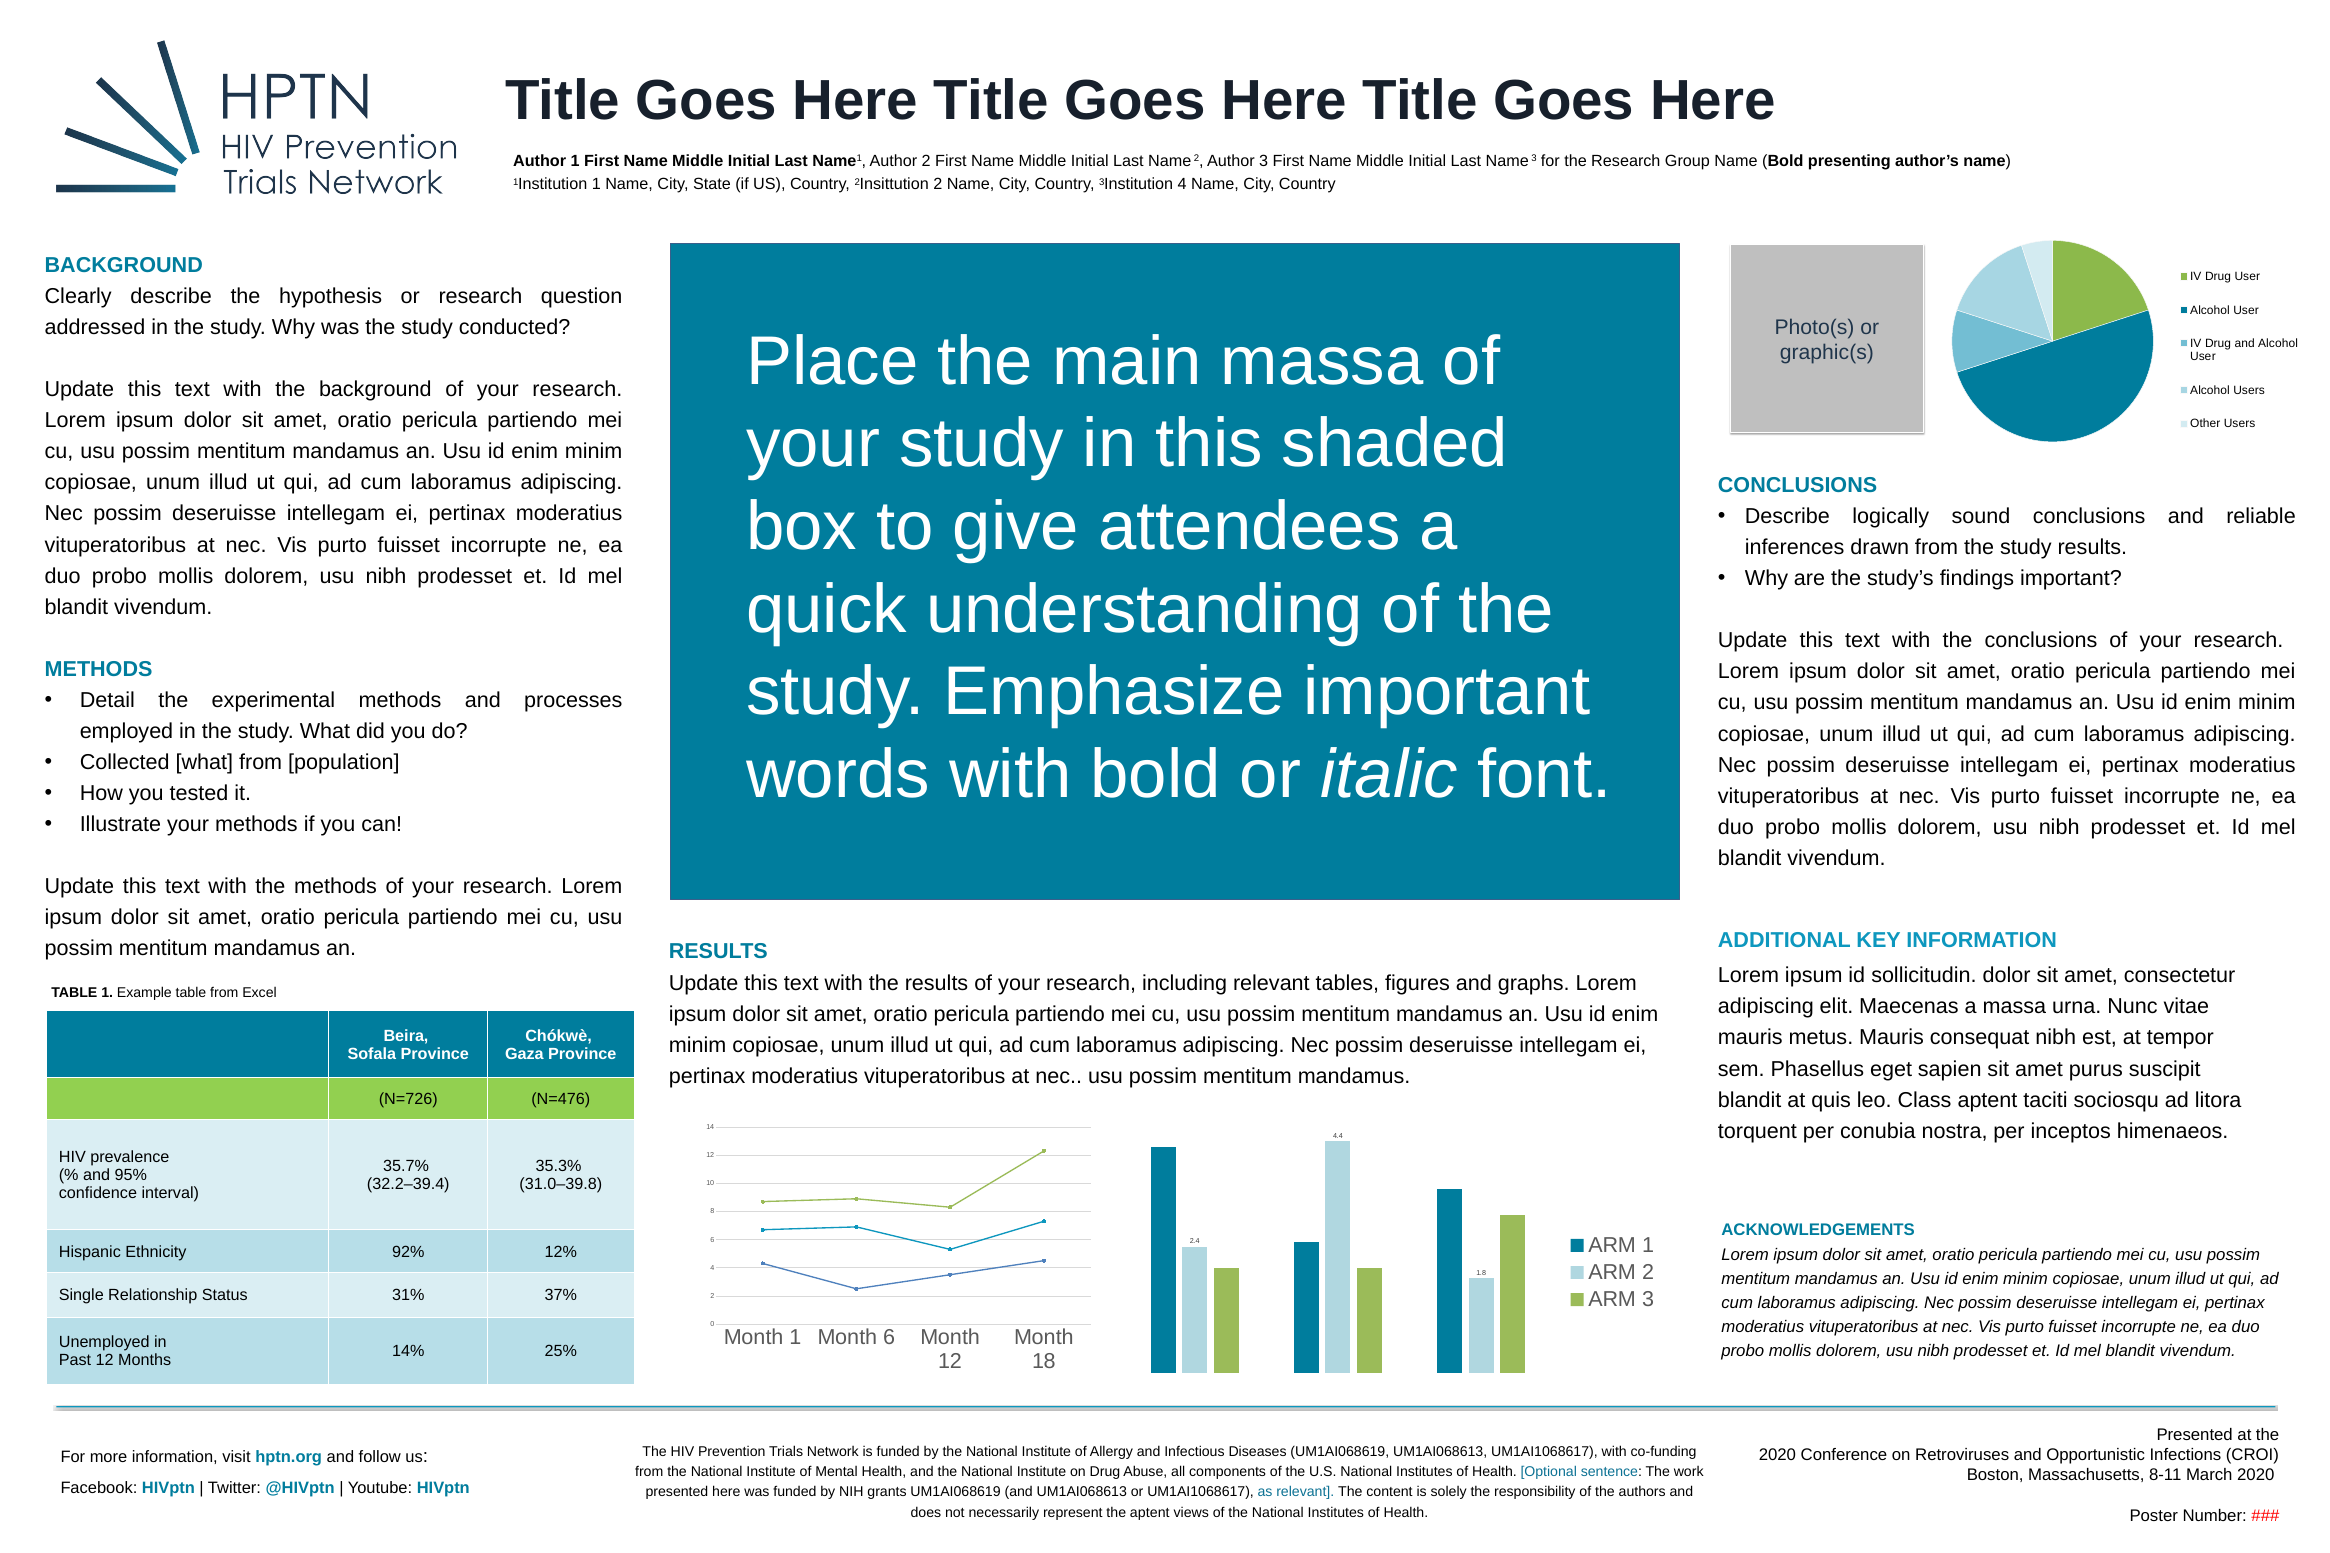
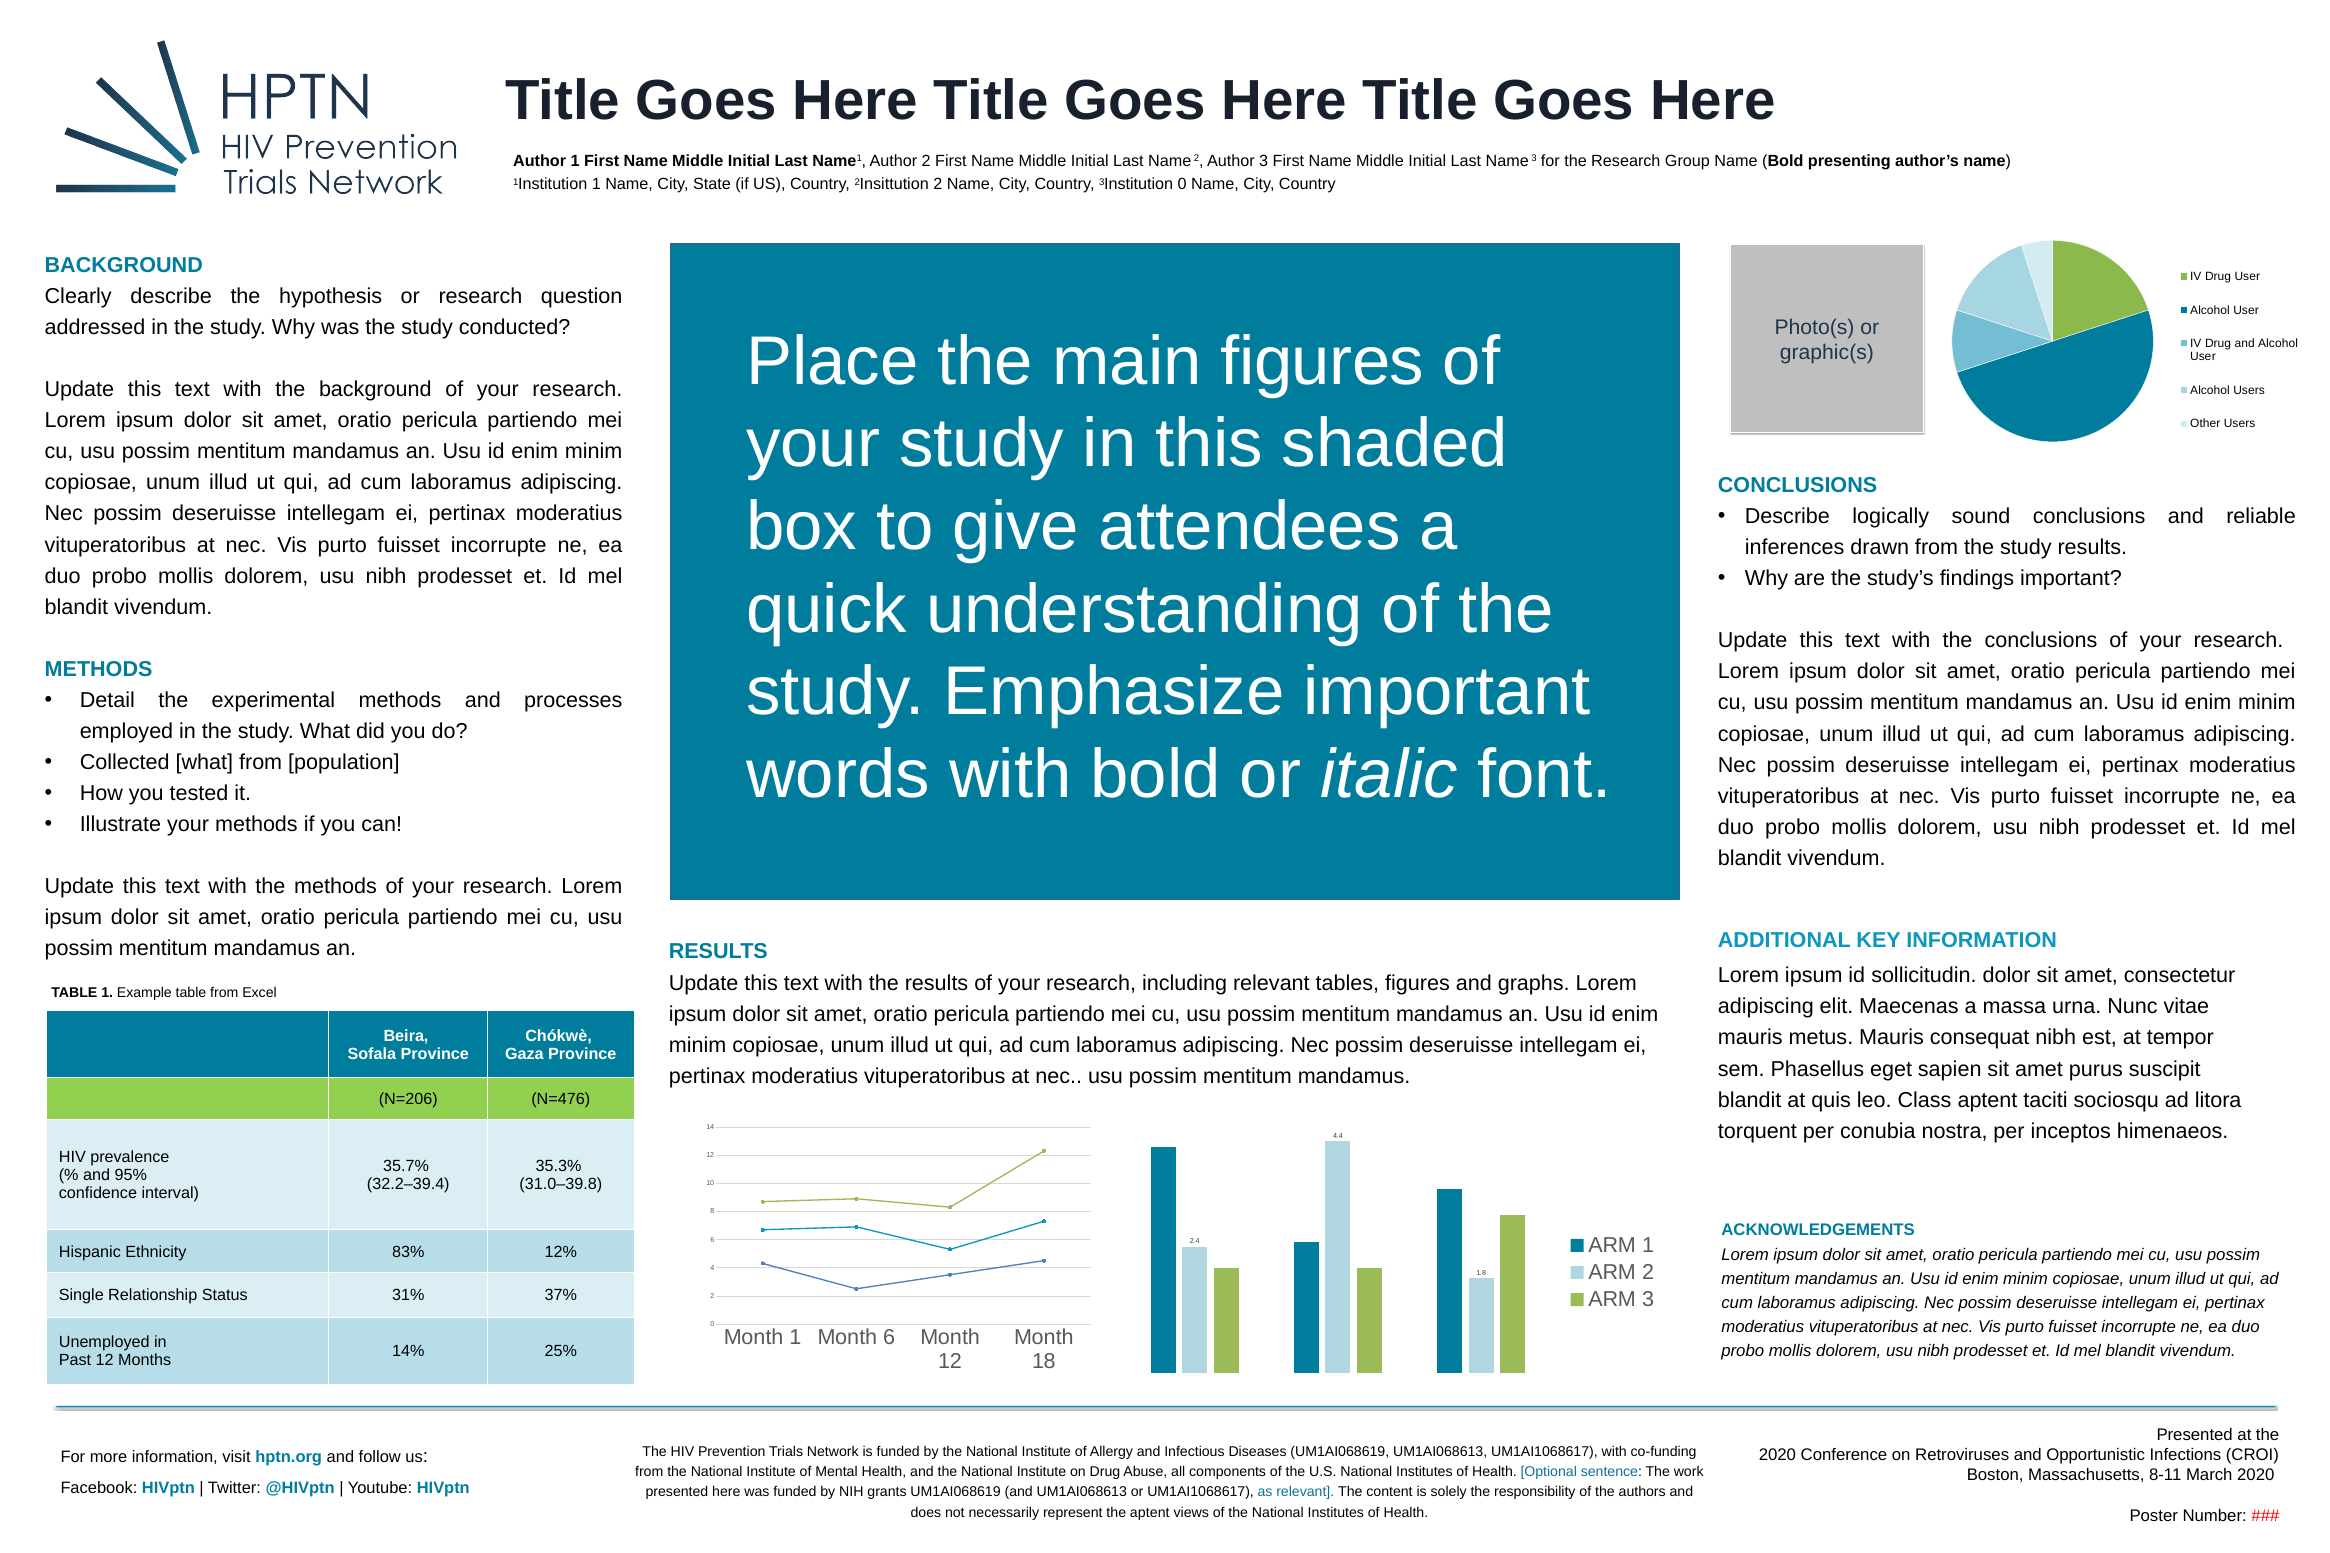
3Institution 4: 4 -> 0
main massa: massa -> figures
N=726: N=726 -> N=206
92%: 92% -> 83%
